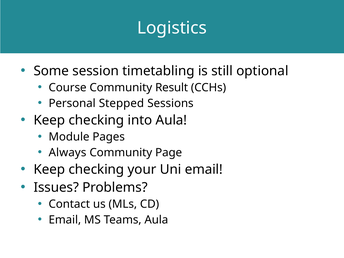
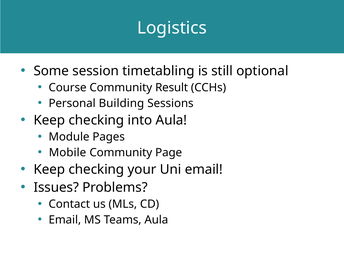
Stepped: Stepped -> Building
Always: Always -> Mobile
